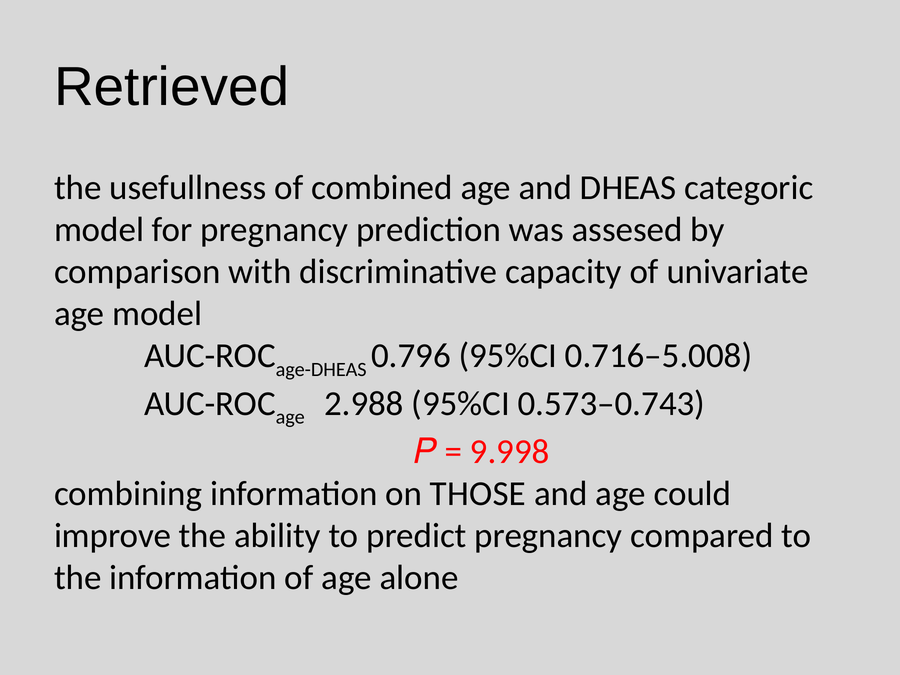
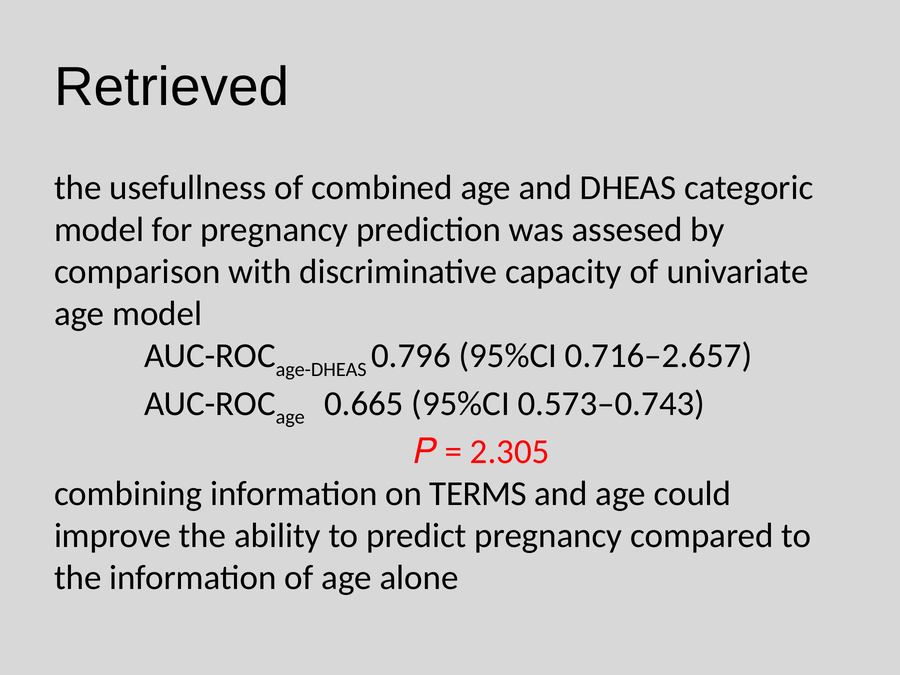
0.716–5.008: 0.716–5.008 -> 0.716–2.657
2.988: 2.988 -> 0.665
9.998: 9.998 -> 2.305
THOSE: THOSE -> TERMS
